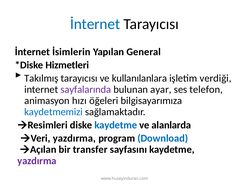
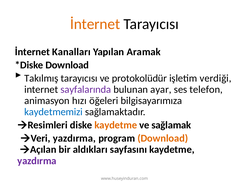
İnternet at (95, 24) colour: blue -> orange
İsimlerin: İsimlerin -> Kanalları
General: General -> Aramak
Hizmetleri at (67, 65): Hizmetleri -> Download
kullanılanlara: kullanılanlara -> protokolüdür
kaydetme at (116, 125) colour: blue -> orange
alanlarda: alanlarda -> sağlamak
Download at (163, 138) colour: blue -> orange
transfer: transfer -> aldıkları
